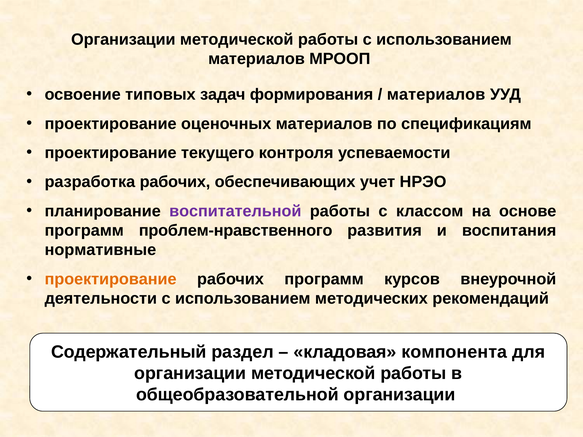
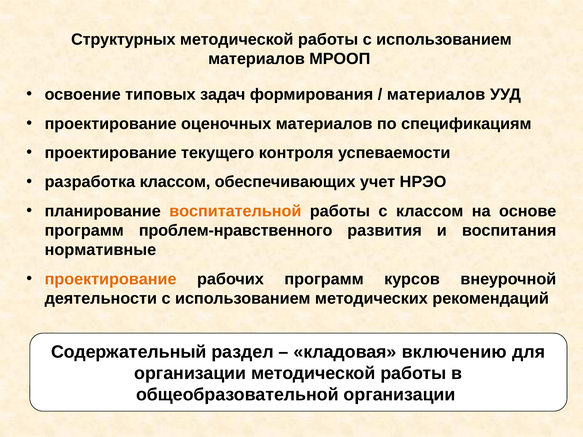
Организации at (123, 40): Организации -> Структурных
разработка рабочих: рабочих -> классом
воспитательной colour: purple -> orange
компонента: компонента -> включению
